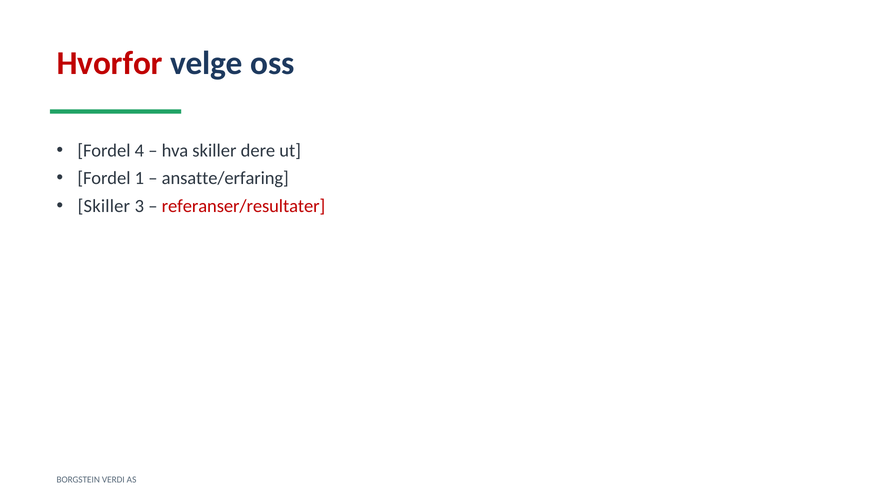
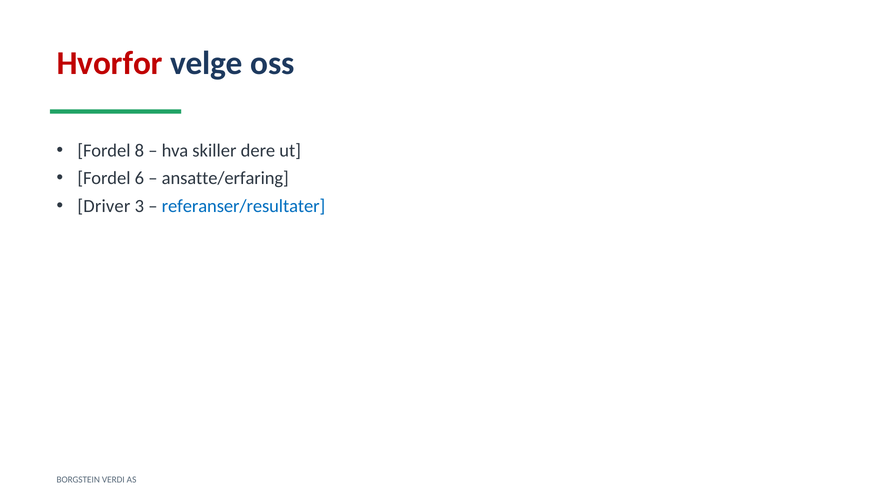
4: 4 -> 8
1: 1 -> 6
Skiller at (104, 206): Skiller -> Driver
referanser/resultater colour: red -> blue
